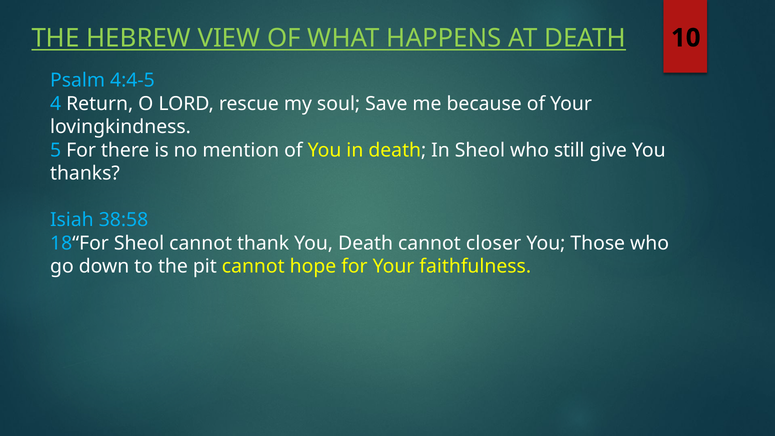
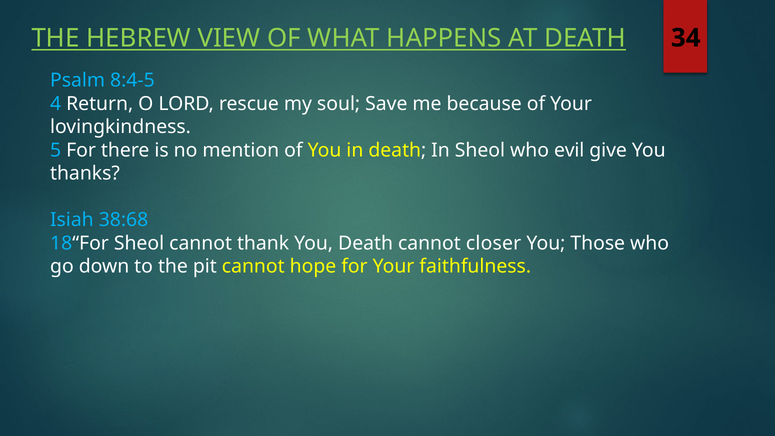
10: 10 -> 34
4:4-5: 4:4-5 -> 8:4-5
still: still -> evil
38:58: 38:58 -> 38:68
